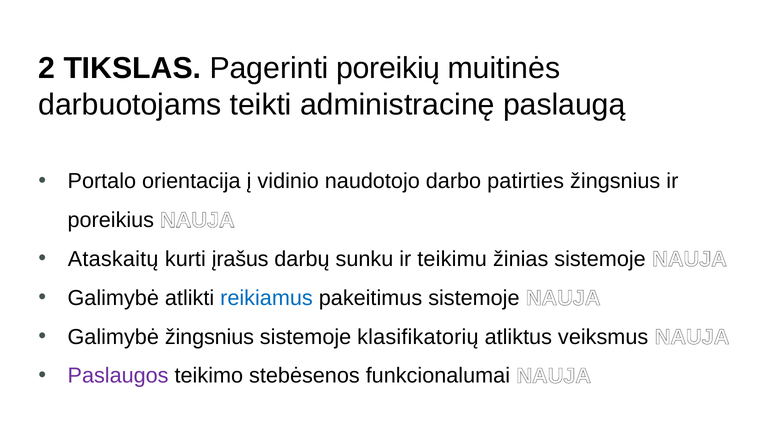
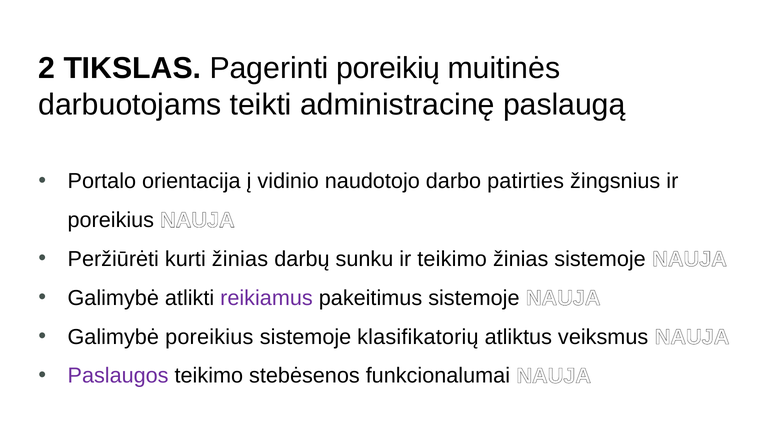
Ataskaitų: Ataskaitų -> Peržiūrėti
kurti įrašus: įrašus -> žinias
ir teikimu: teikimu -> teikimo
reikiamus colour: blue -> purple
Galimybė žingsnius: žingsnius -> poreikius
